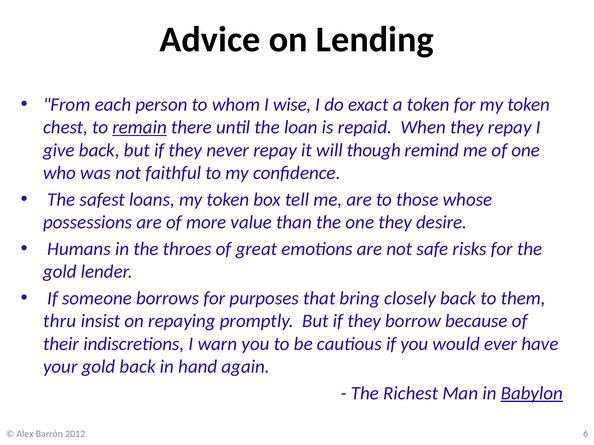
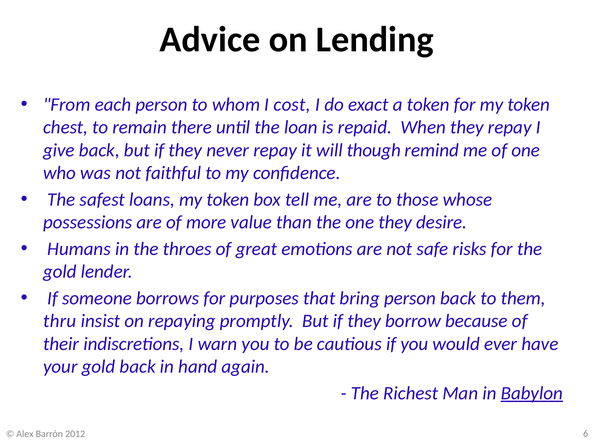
wise: wise -> cost
remain underline: present -> none
bring closely: closely -> person
